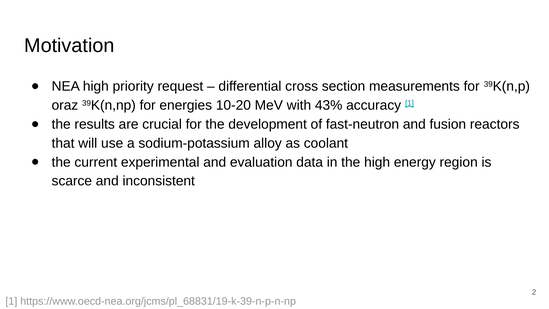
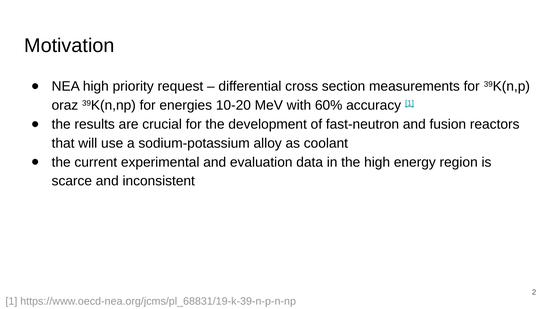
43%: 43% -> 60%
